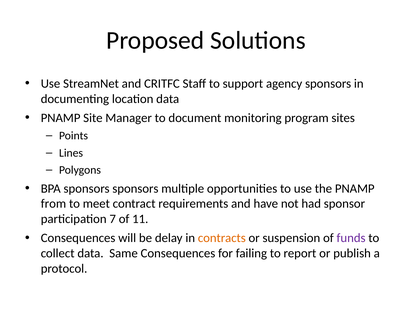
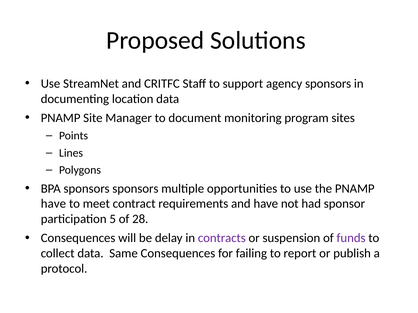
from at (53, 204): from -> have
7: 7 -> 5
11: 11 -> 28
contracts colour: orange -> purple
